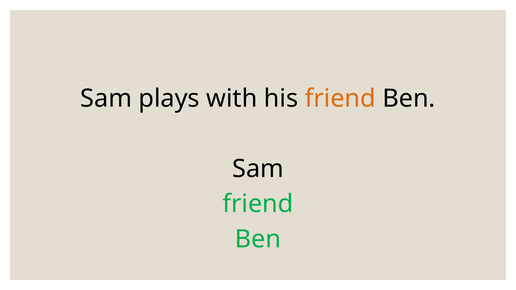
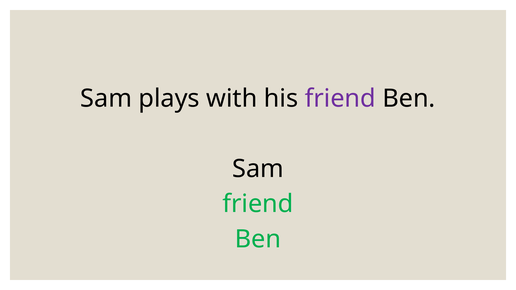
friend at (340, 99) colour: orange -> purple
